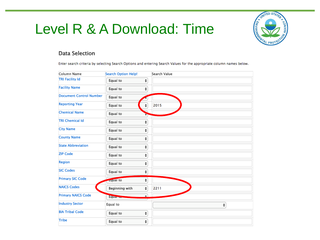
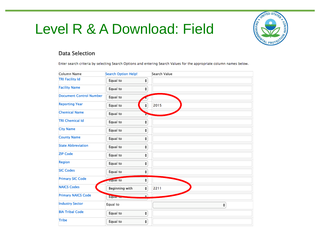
Time: Time -> Field
